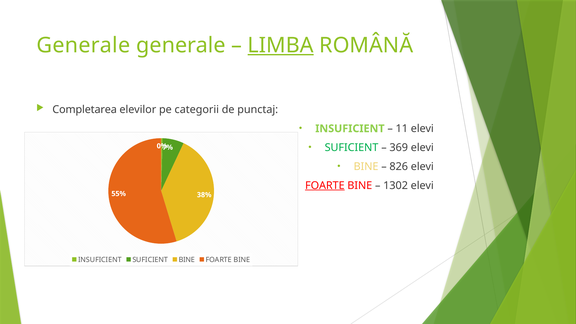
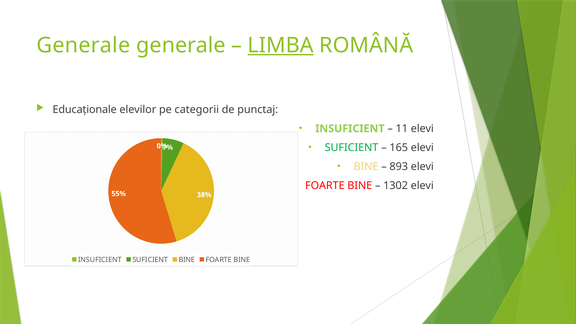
Completarea: Completarea -> Educaționale
369: 369 -> 165
826: 826 -> 893
FOARTE at (325, 185) underline: present -> none
